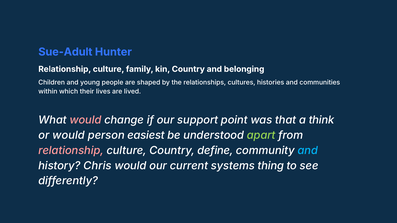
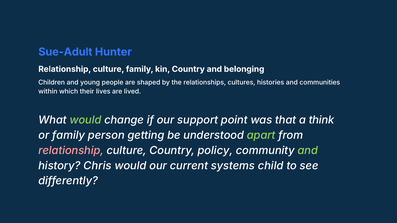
would at (85, 120) colour: pink -> light green
or would: would -> family
easiest: easiest -> getting
define: define -> policy
and at (308, 151) colour: light blue -> light green
thing: thing -> child
